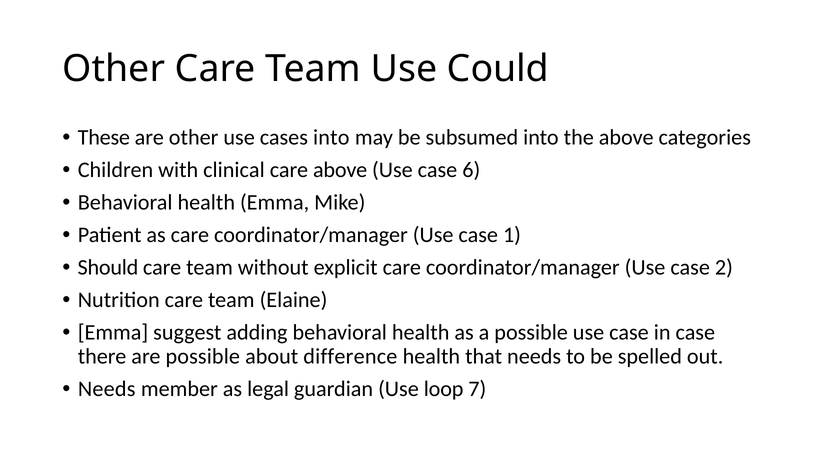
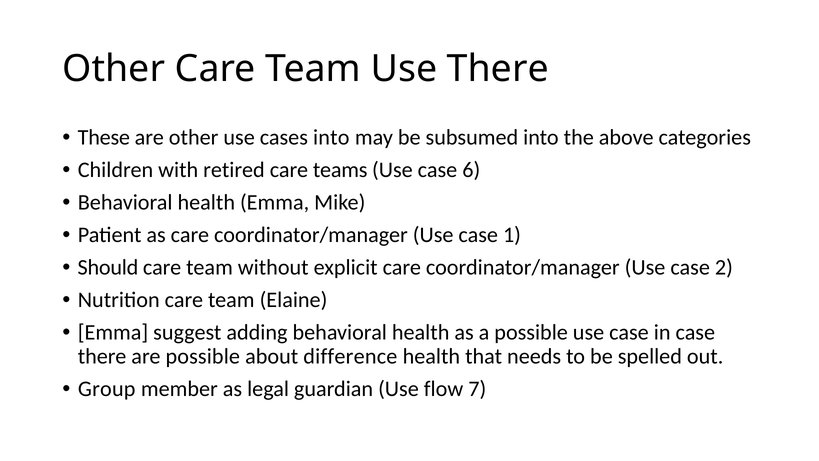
Use Could: Could -> There
clinical: clinical -> retired
care above: above -> teams
Needs at (107, 389): Needs -> Group
loop: loop -> flow
